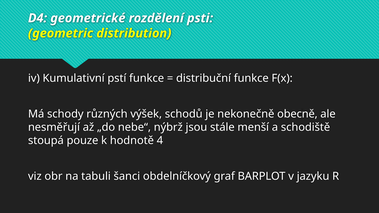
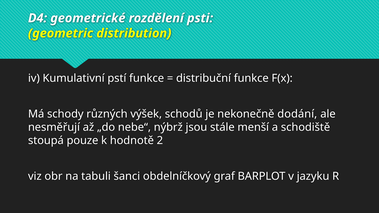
obecně: obecně -> dodání
4: 4 -> 2
